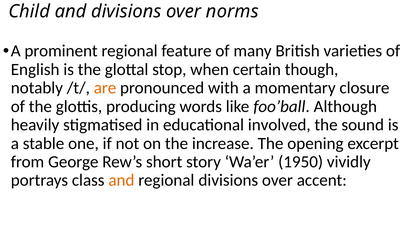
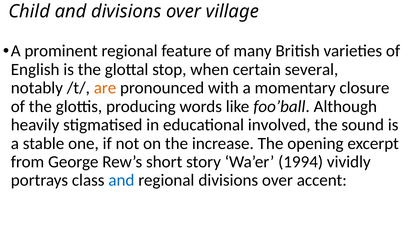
norms: norms -> village
though: though -> several
1950: 1950 -> 1994
and at (121, 180) colour: orange -> blue
